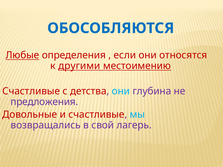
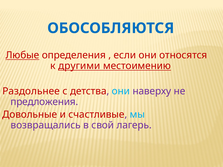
Счастливые at (31, 91): Счастливые -> Раздольнее
глубина: глубина -> наверху
